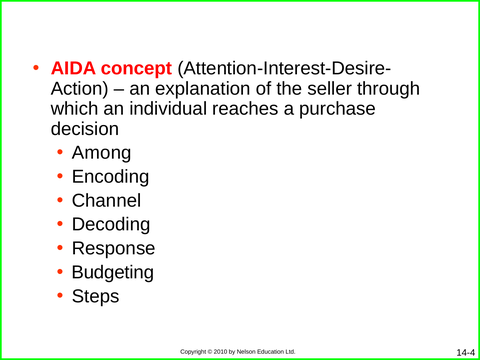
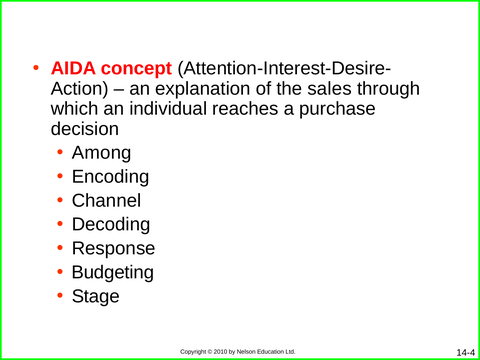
seller: seller -> sales
Steps: Steps -> Stage
